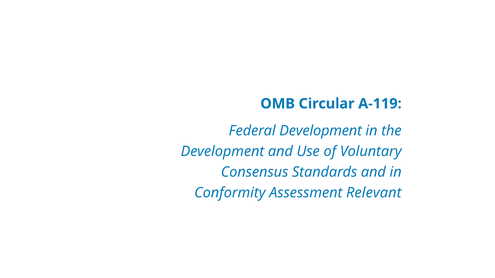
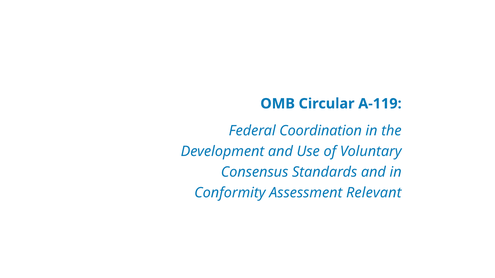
Federal Development: Development -> Coordination
